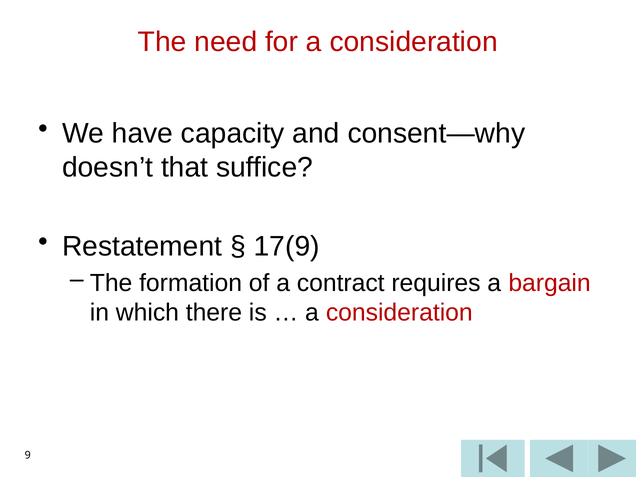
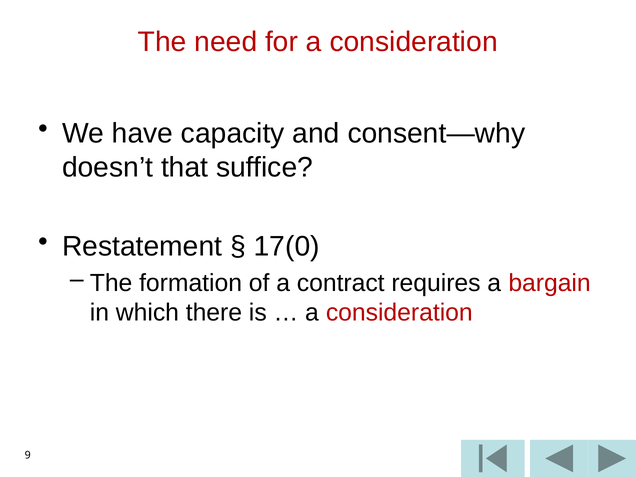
17(9: 17(9 -> 17(0
